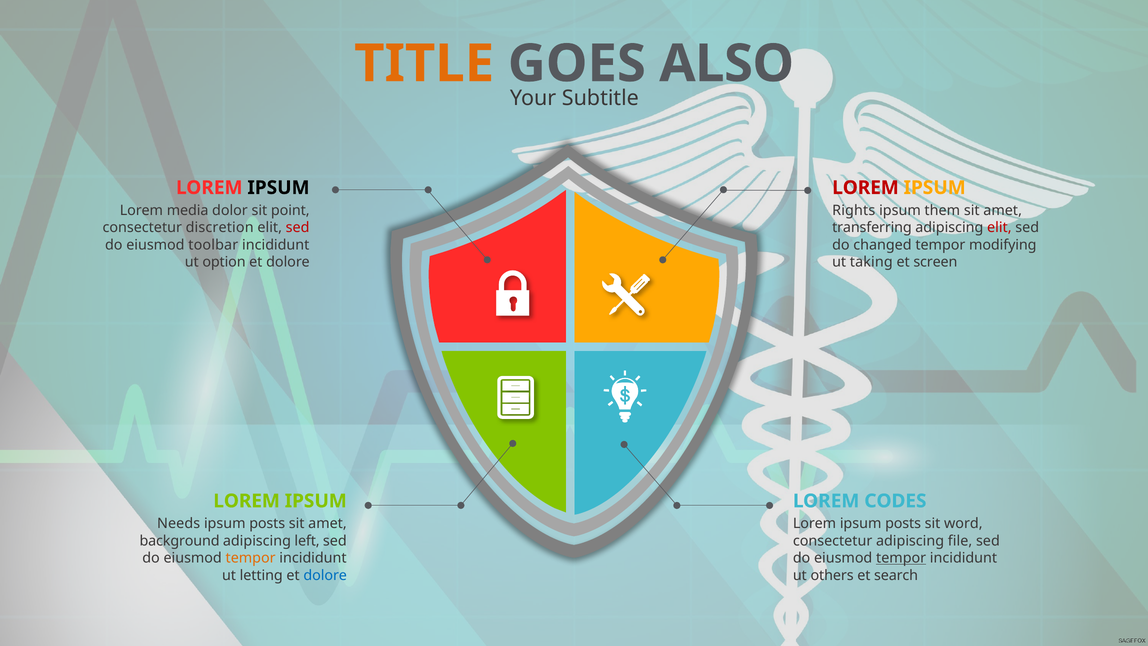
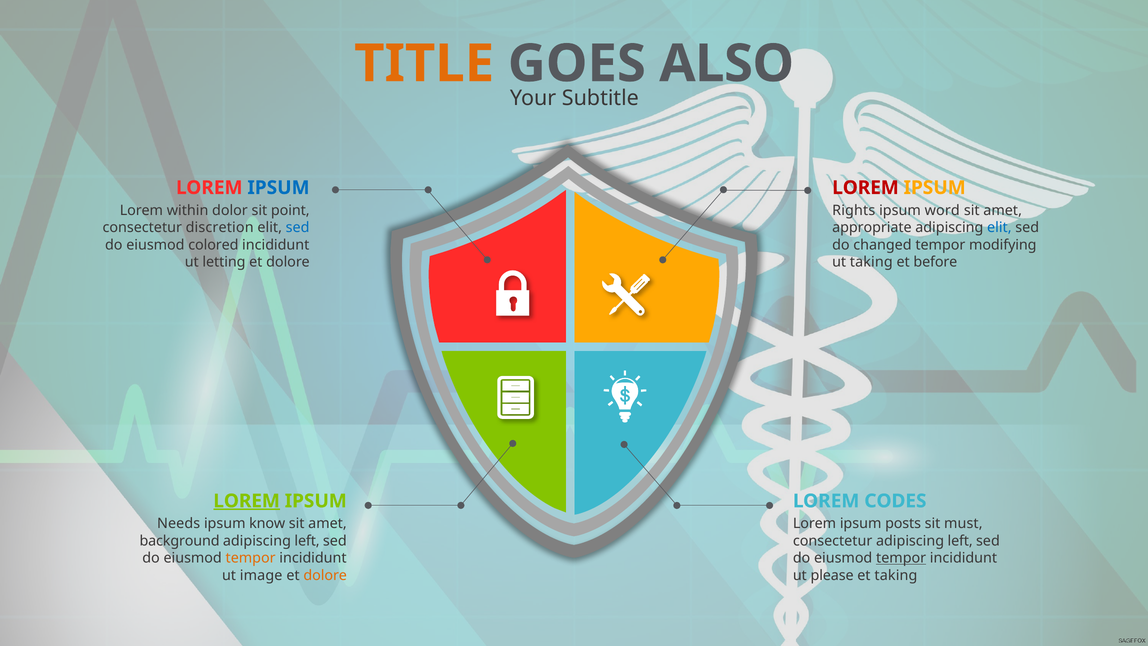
IPSUM at (278, 188) colour: black -> blue
media: media -> within
them: them -> word
sed at (298, 227) colour: red -> blue
transferring: transferring -> appropriate
elit at (999, 227) colour: red -> blue
toolbar: toolbar -> colored
option: option -> letting
screen: screen -> before
LOREM at (247, 501) underline: none -> present
posts at (267, 523): posts -> know
word: word -> must
consectetur adipiscing file: file -> left
letting: letting -> image
dolore at (325, 575) colour: blue -> orange
others: others -> please
et search: search -> taking
